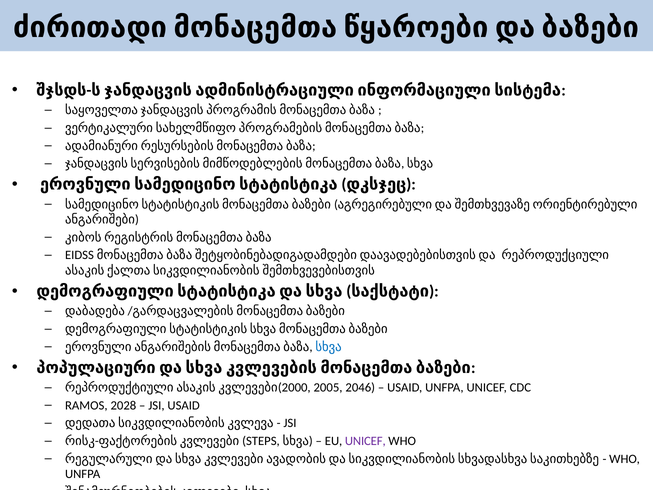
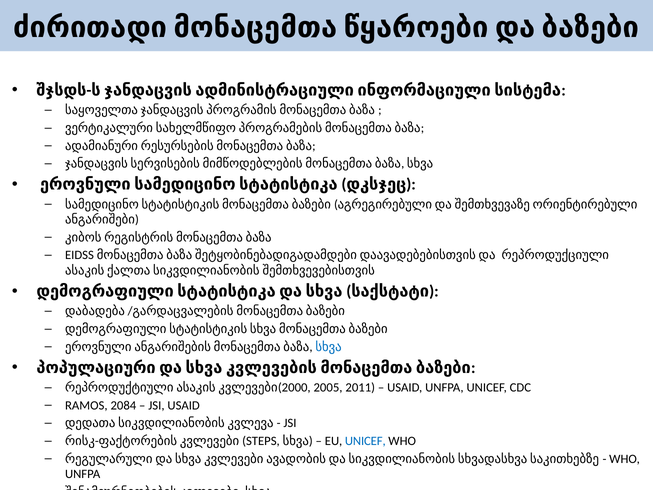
2046: 2046 -> 2011
2028: 2028 -> 2084
UNICEF at (365, 441) colour: purple -> blue
